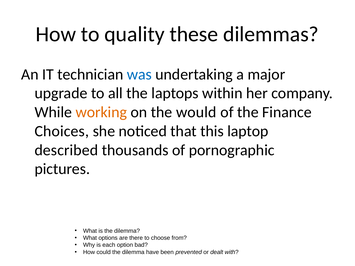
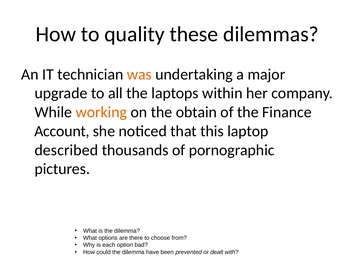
was colour: blue -> orange
would: would -> obtain
Choices: Choices -> Account
